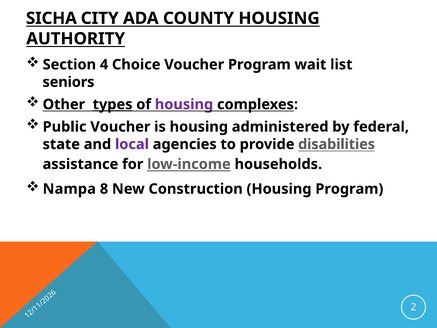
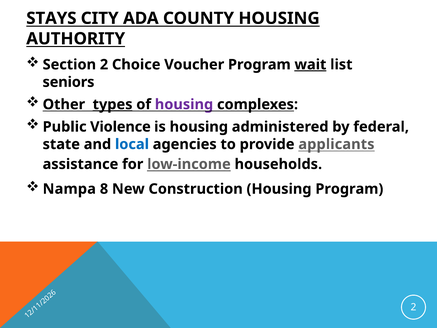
SICHA: SICHA -> STAYS
Section 4: 4 -> 2
wait underline: none -> present
Public Voucher: Voucher -> Violence
local colour: purple -> blue
disabilities: disabilities -> applicants
